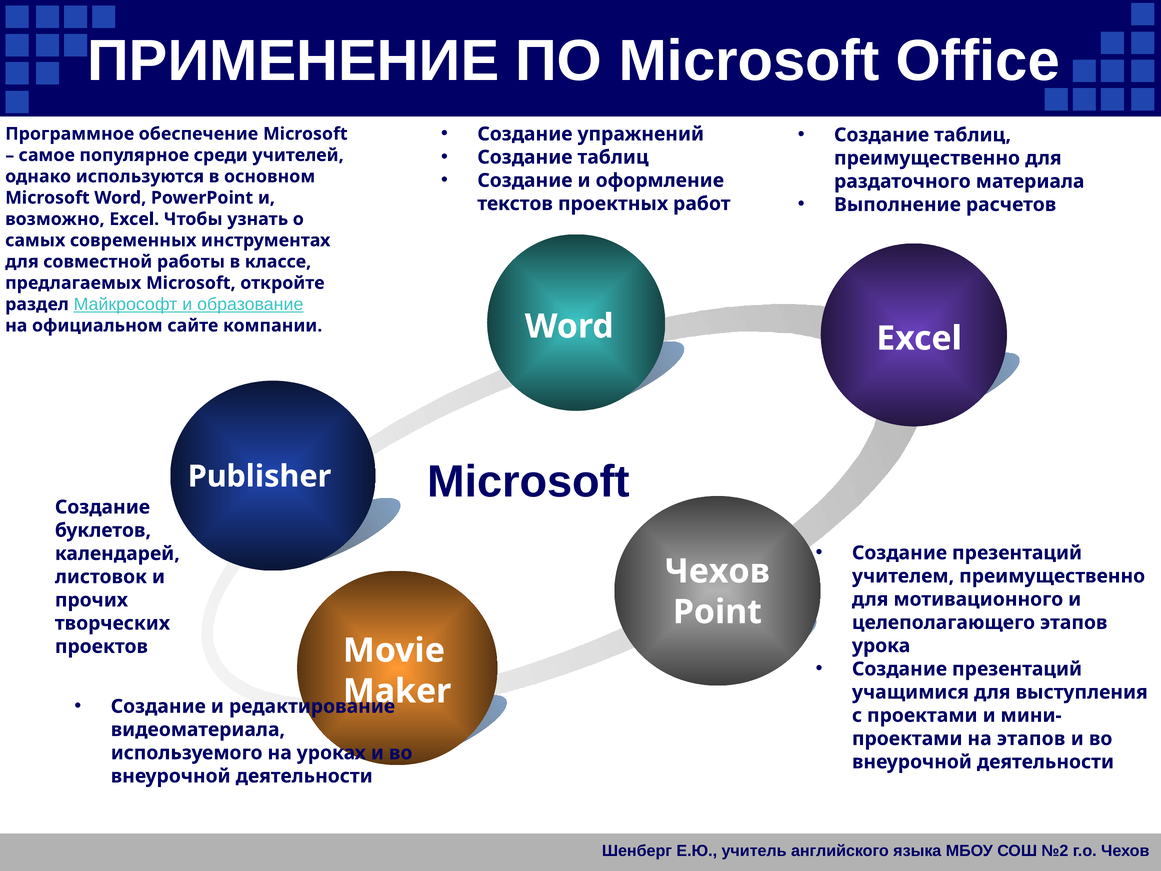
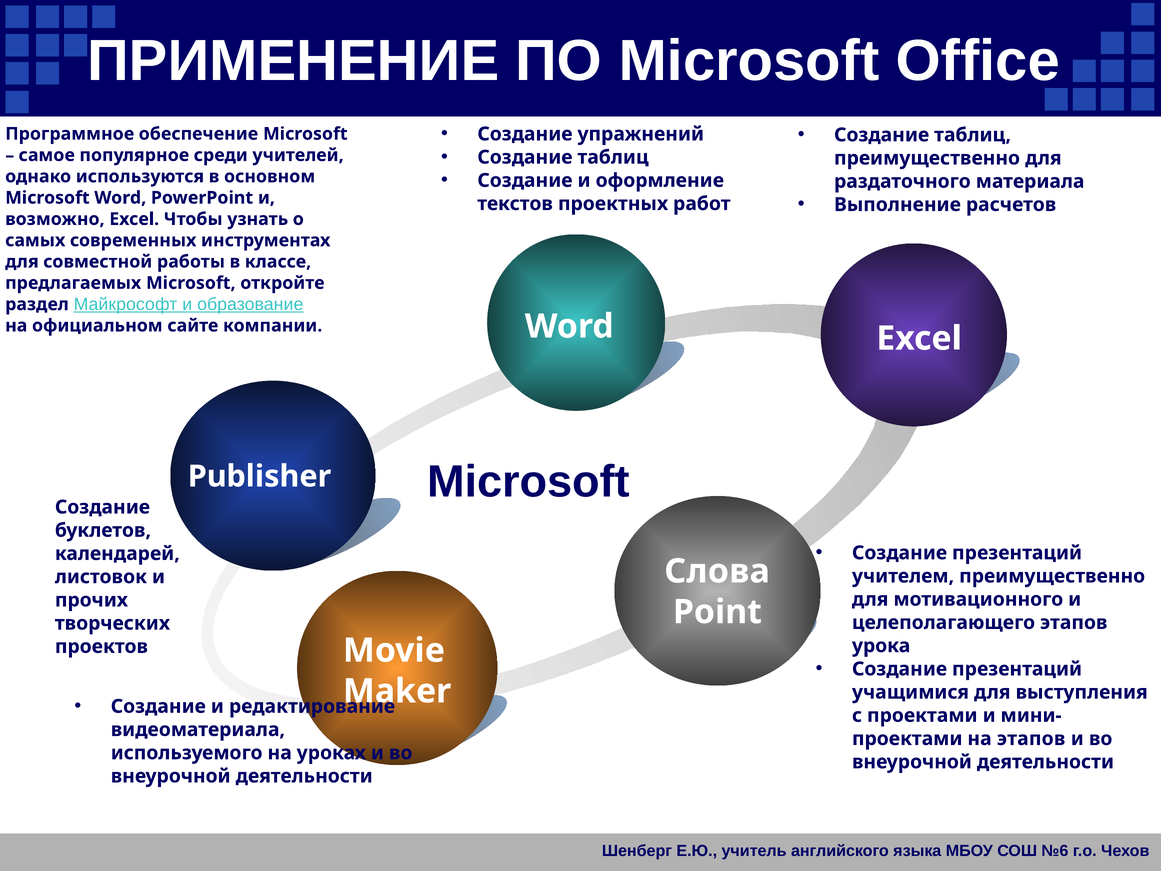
Чехов at (717, 571): Чехов -> Слова
№2: №2 -> №6
